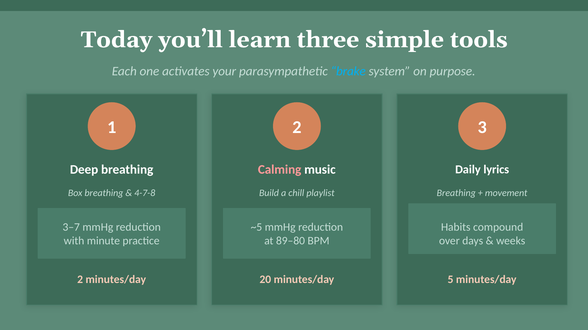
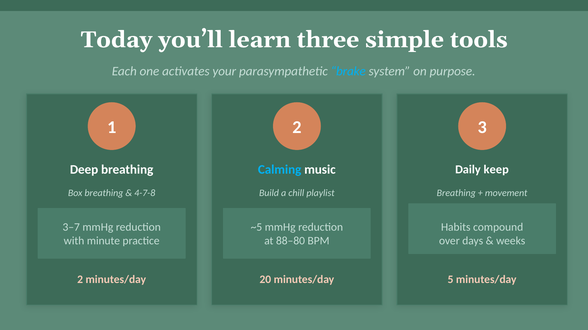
Calming colour: pink -> light blue
lyrics: lyrics -> keep
89–80: 89–80 -> 88–80
